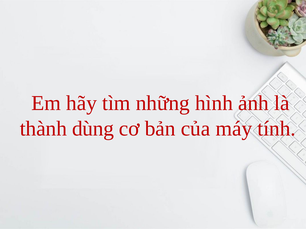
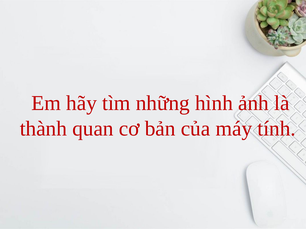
dùng: dùng -> quan
